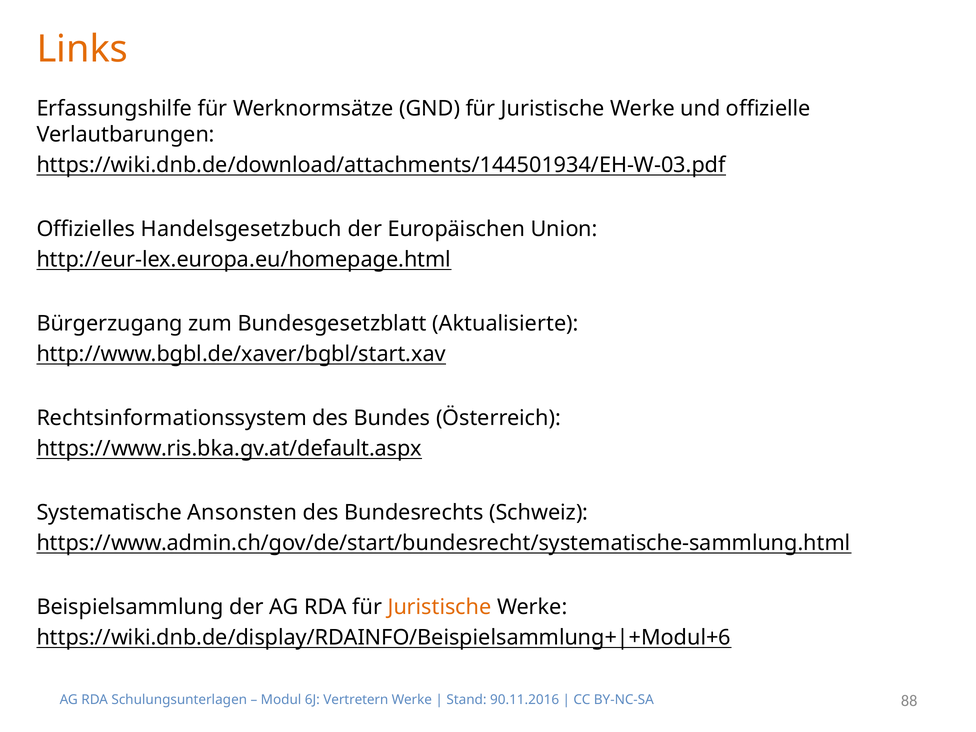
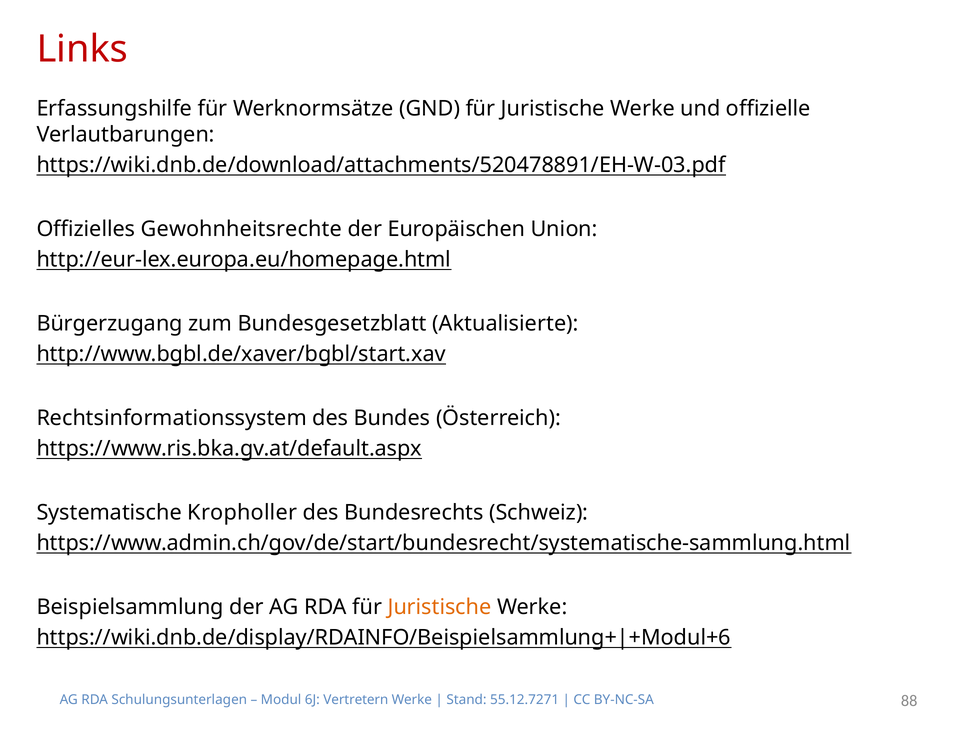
Links colour: orange -> red
https://wiki.dnb.de/download/attachments/144501934/EH-W-03.pdf: https://wiki.dnb.de/download/attachments/144501934/EH-W-03.pdf -> https://wiki.dnb.de/download/attachments/520478891/EH-W-03.pdf
Handelsgesetzbuch: Handelsgesetzbuch -> Gewohnheitsrechte
Ansonsten: Ansonsten -> Kropholler
90.11.2016: 90.11.2016 -> 55.12.7271
